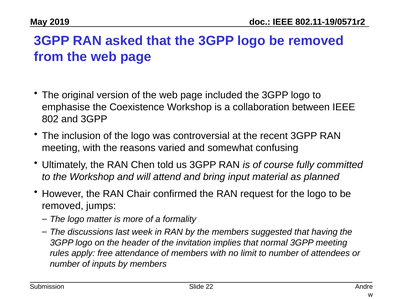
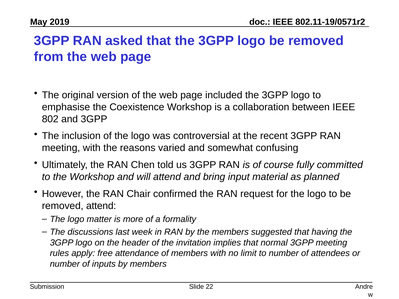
removed jumps: jumps -> attend
